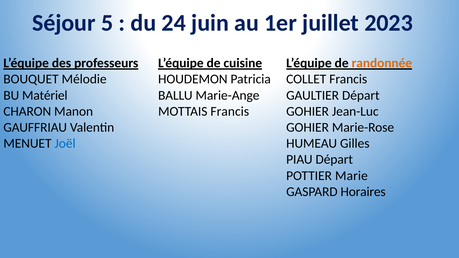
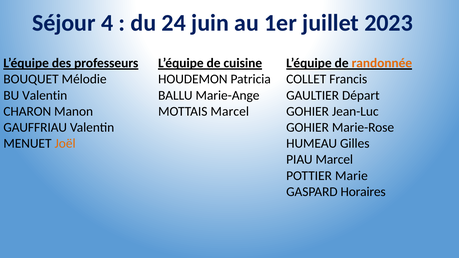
5: 5 -> 4
BU Matériel: Matériel -> Valentin
MOTTAIS Francis: Francis -> Marcel
Joël colour: blue -> orange
PIAU Départ: Départ -> Marcel
